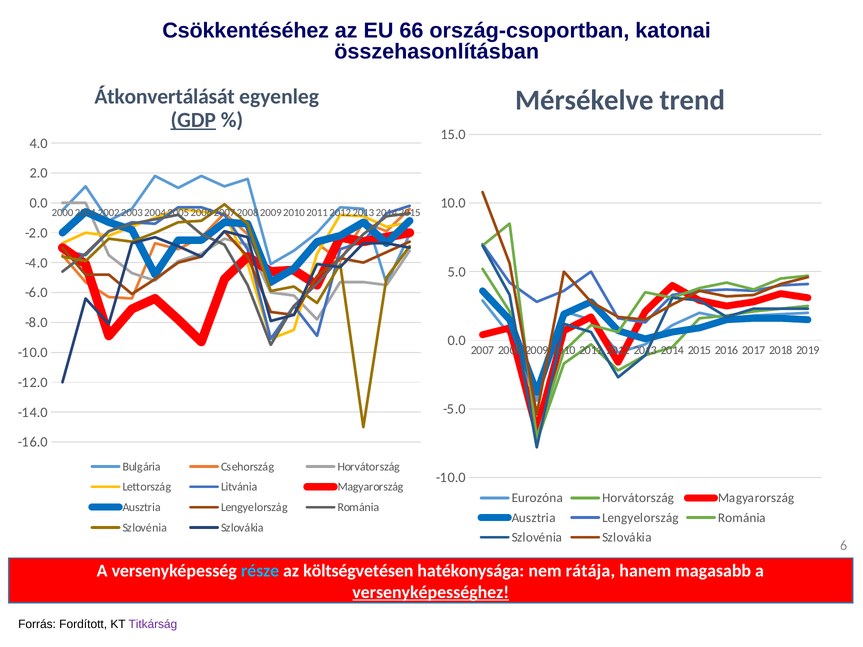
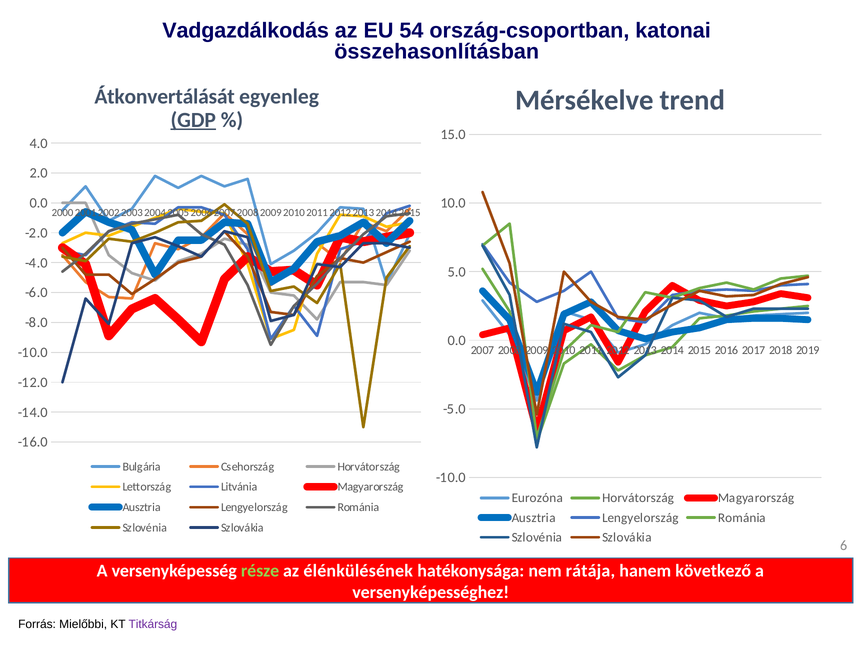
Csökkentéséhez: Csökkentéséhez -> Vadgazdálkodás
66: 66 -> 54
része colour: light blue -> light green
költségvetésen: költségvetésen -> élénkülésének
magasabb: magasabb -> következő
versenyképességhez underline: present -> none
Fordított: Fordított -> Mielőbbi
